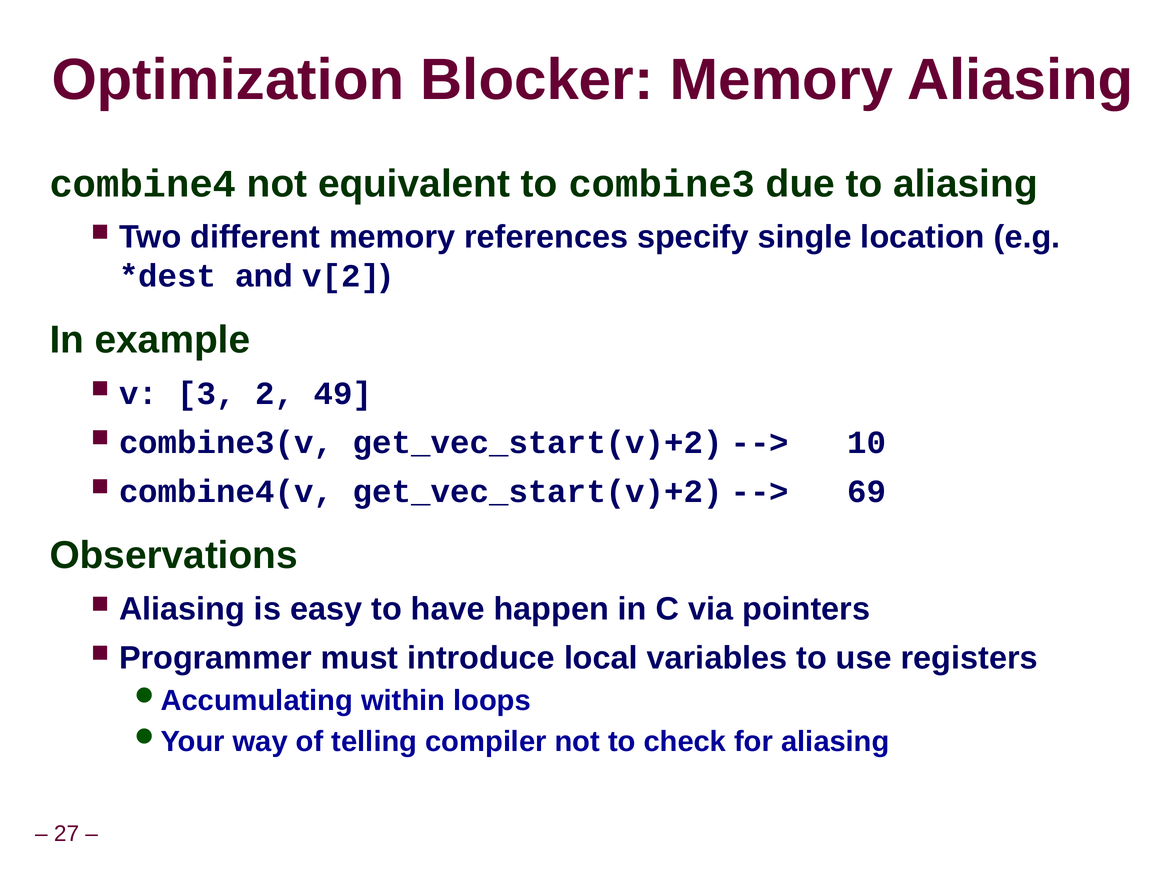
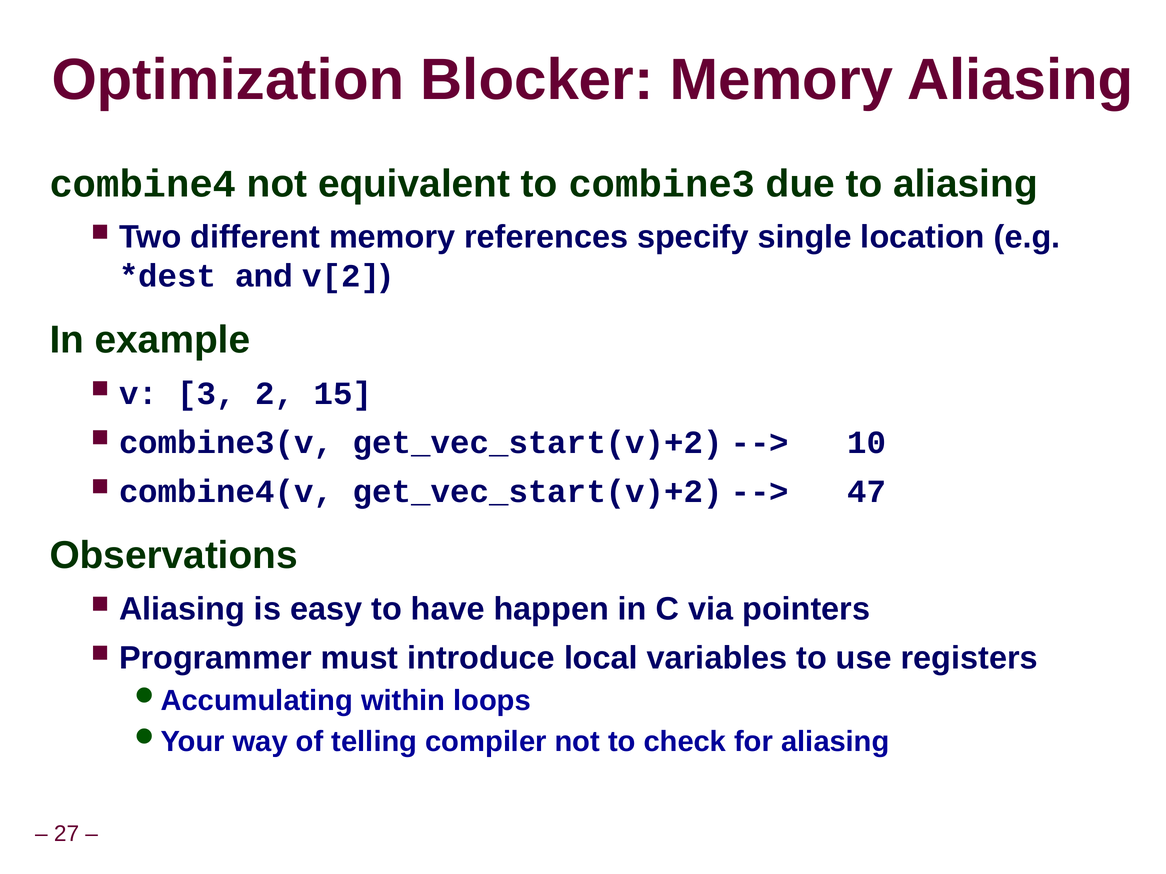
49: 49 -> 15
69: 69 -> 47
